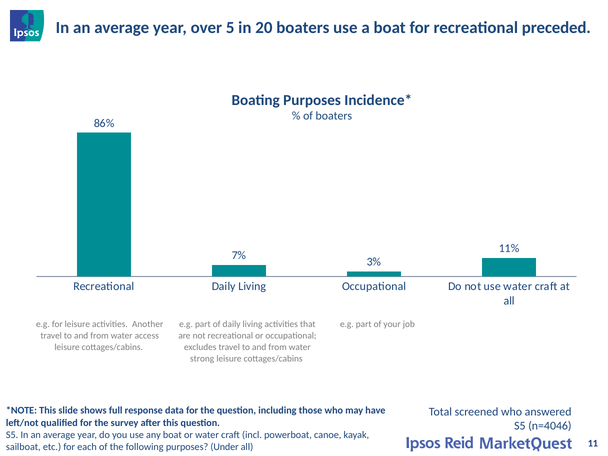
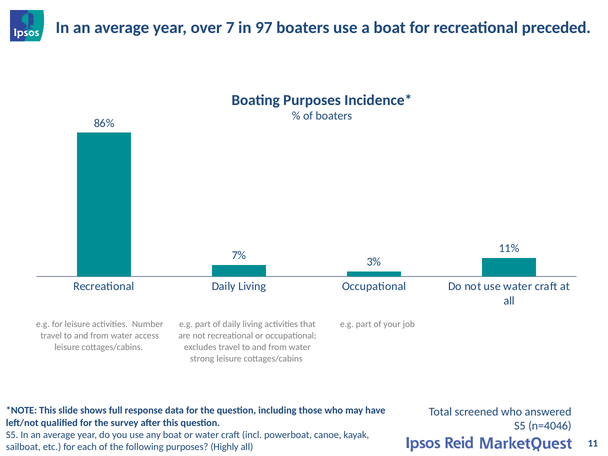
5: 5 -> 7
20: 20 -> 97
Another: Another -> Number
Under: Under -> Highly
